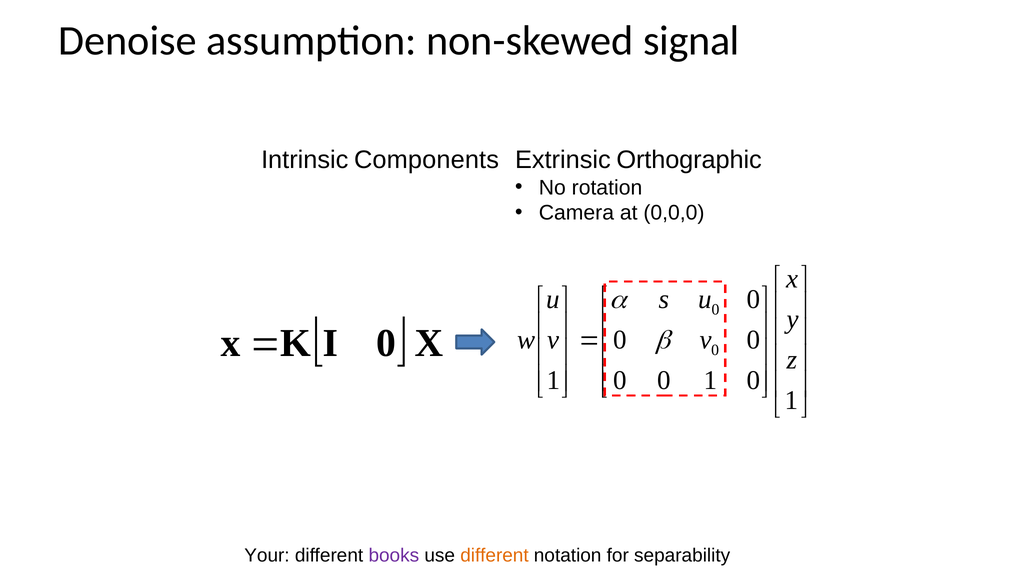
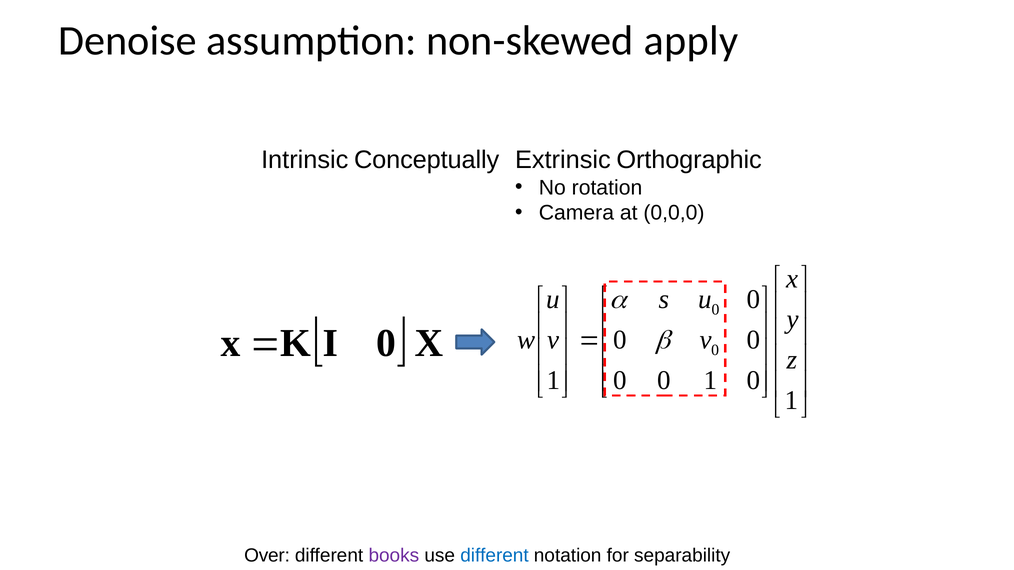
signal: signal -> apply
Components: Components -> Conceptually
Your: Your -> Over
different at (494, 556) colour: orange -> blue
